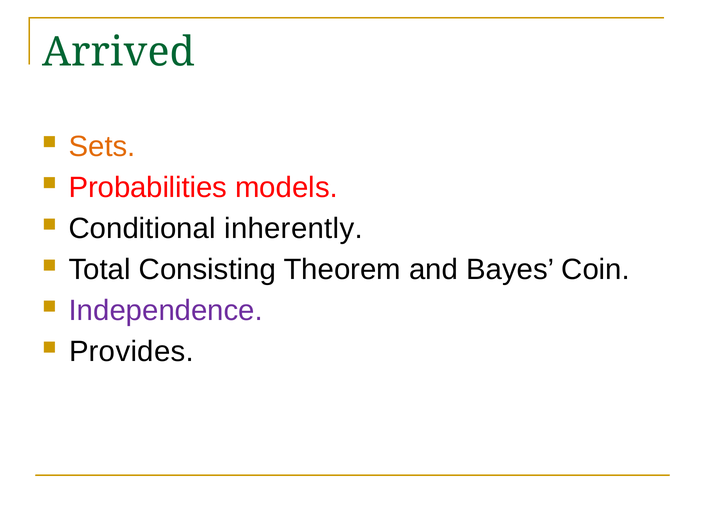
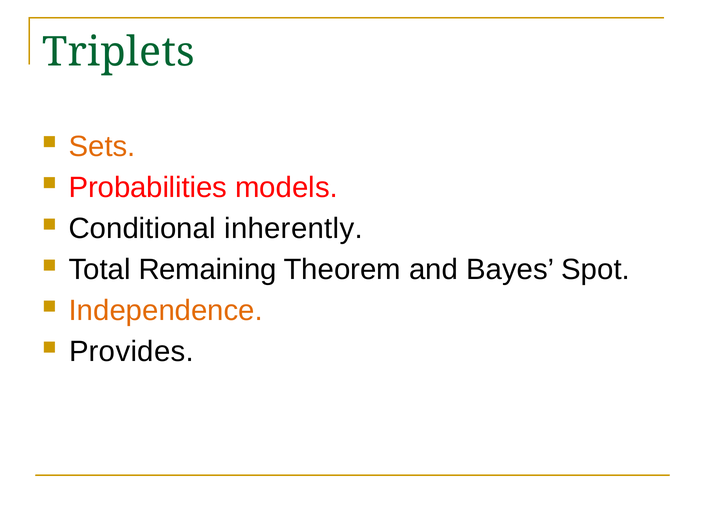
Arrived: Arrived -> Triplets
Consisting: Consisting -> Remaining
Coin: Coin -> Spot
Independence colour: purple -> orange
